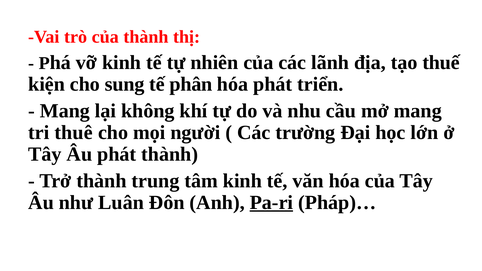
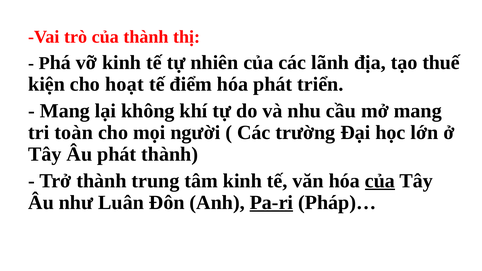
sung: sung -> hoạt
phân: phân -> điểm
thuê: thuê -> toàn
của at (380, 181) underline: none -> present
